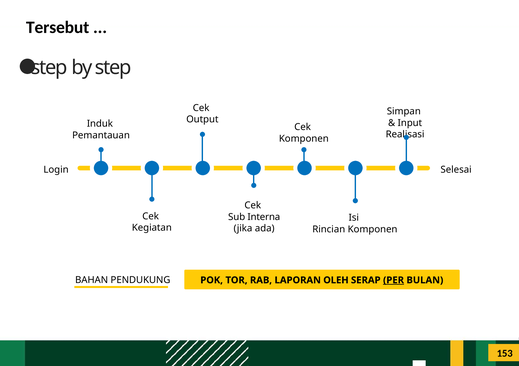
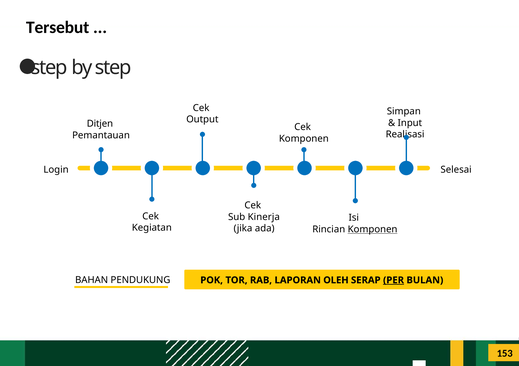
Induk: Induk -> Ditjen
Interna: Interna -> Kinerja
Komponen at (373, 229) underline: none -> present
